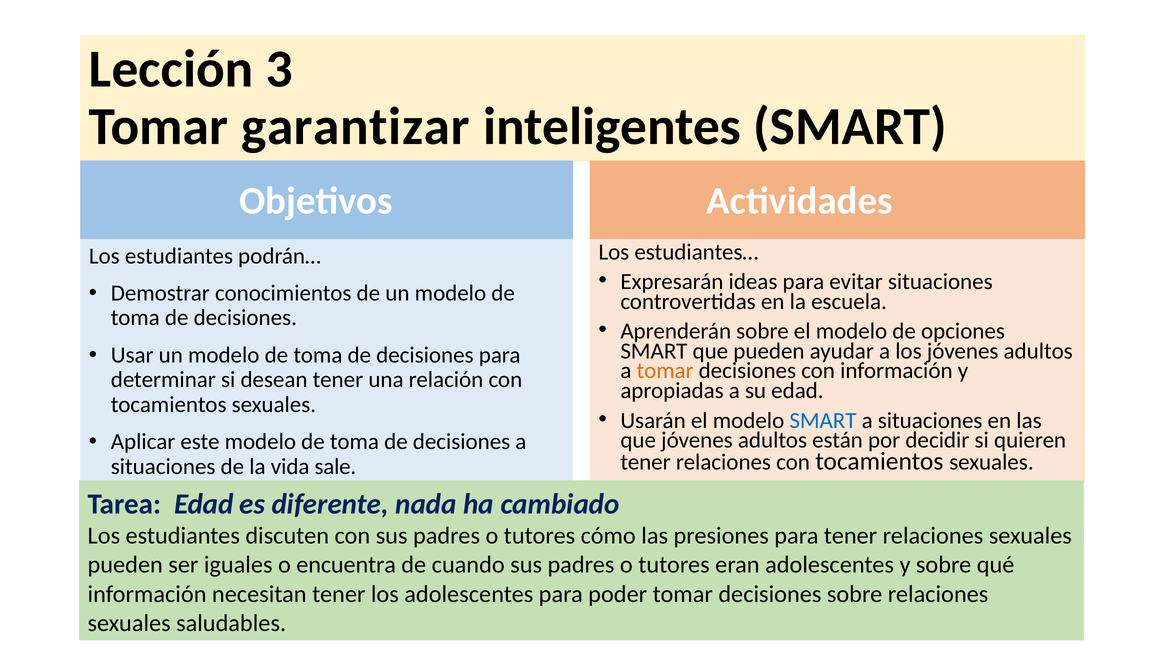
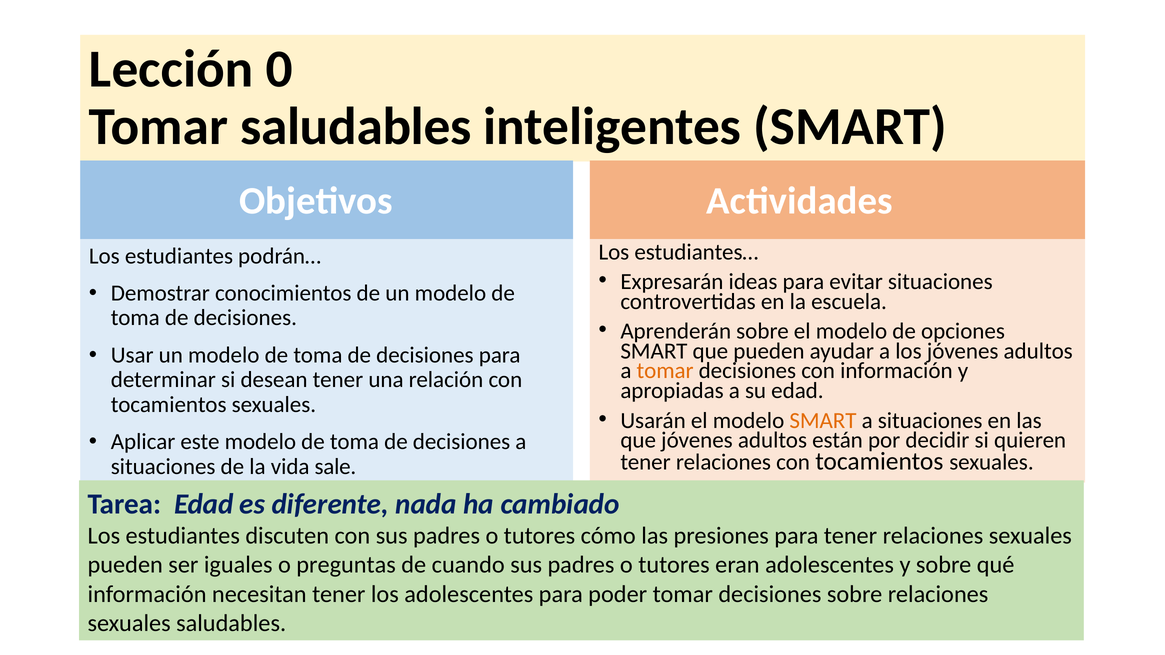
3: 3 -> 0
Tomar garantizar: garantizar -> saludables
SMART at (823, 421) colour: blue -> orange
encuentra: encuentra -> preguntas
